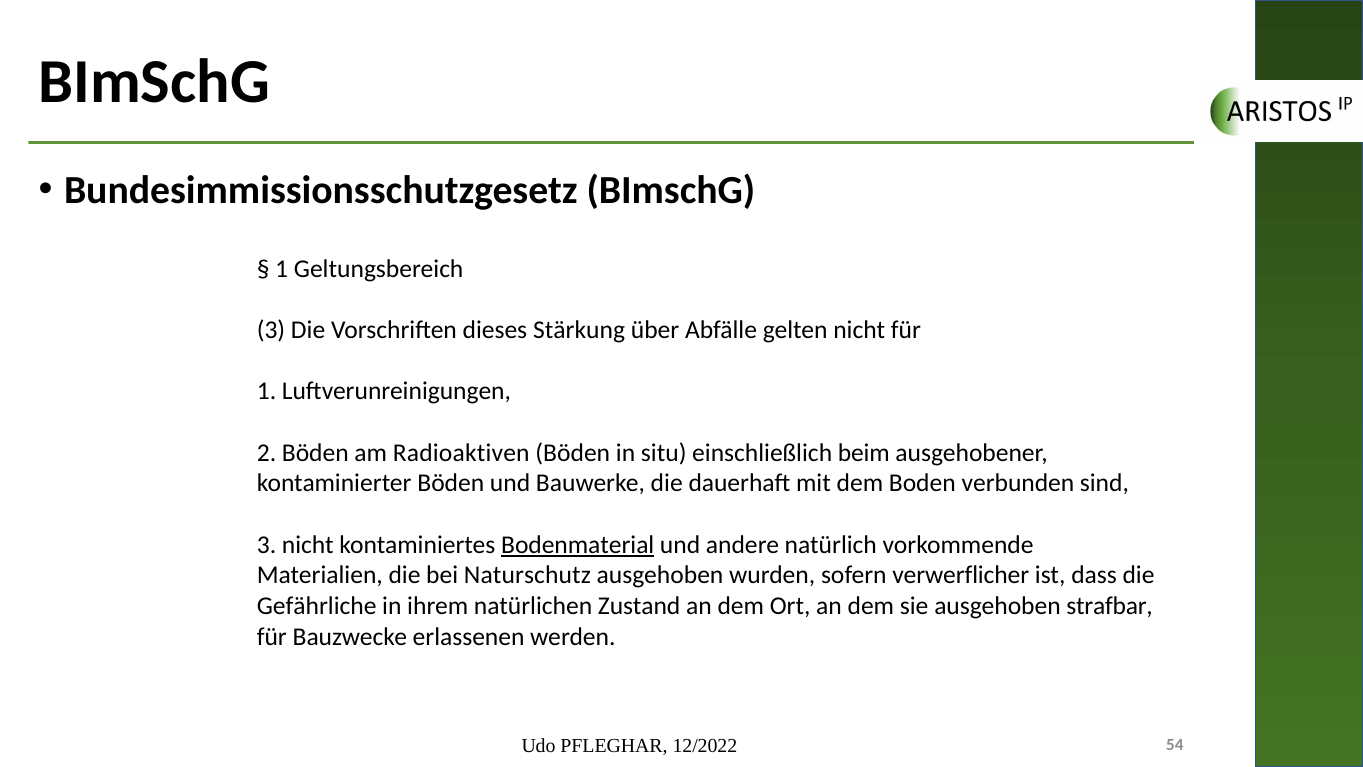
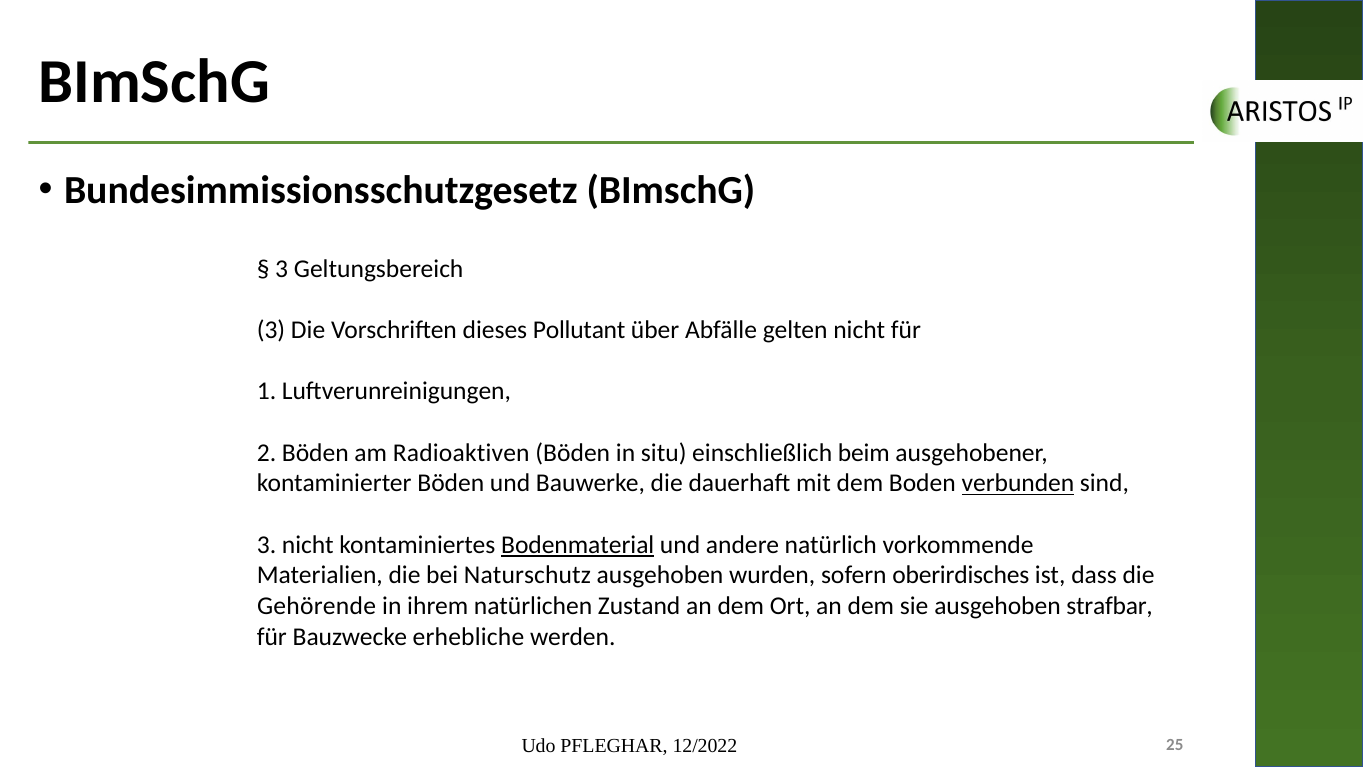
1 at (282, 269): 1 -> 3
Stärkung: Stärkung -> Pollutant
verbunden underline: none -> present
verwerflicher: verwerflicher -> oberirdisches
Gefährliche: Gefährliche -> Gehörende
erlassenen: erlassenen -> erhebliche
54: 54 -> 25
